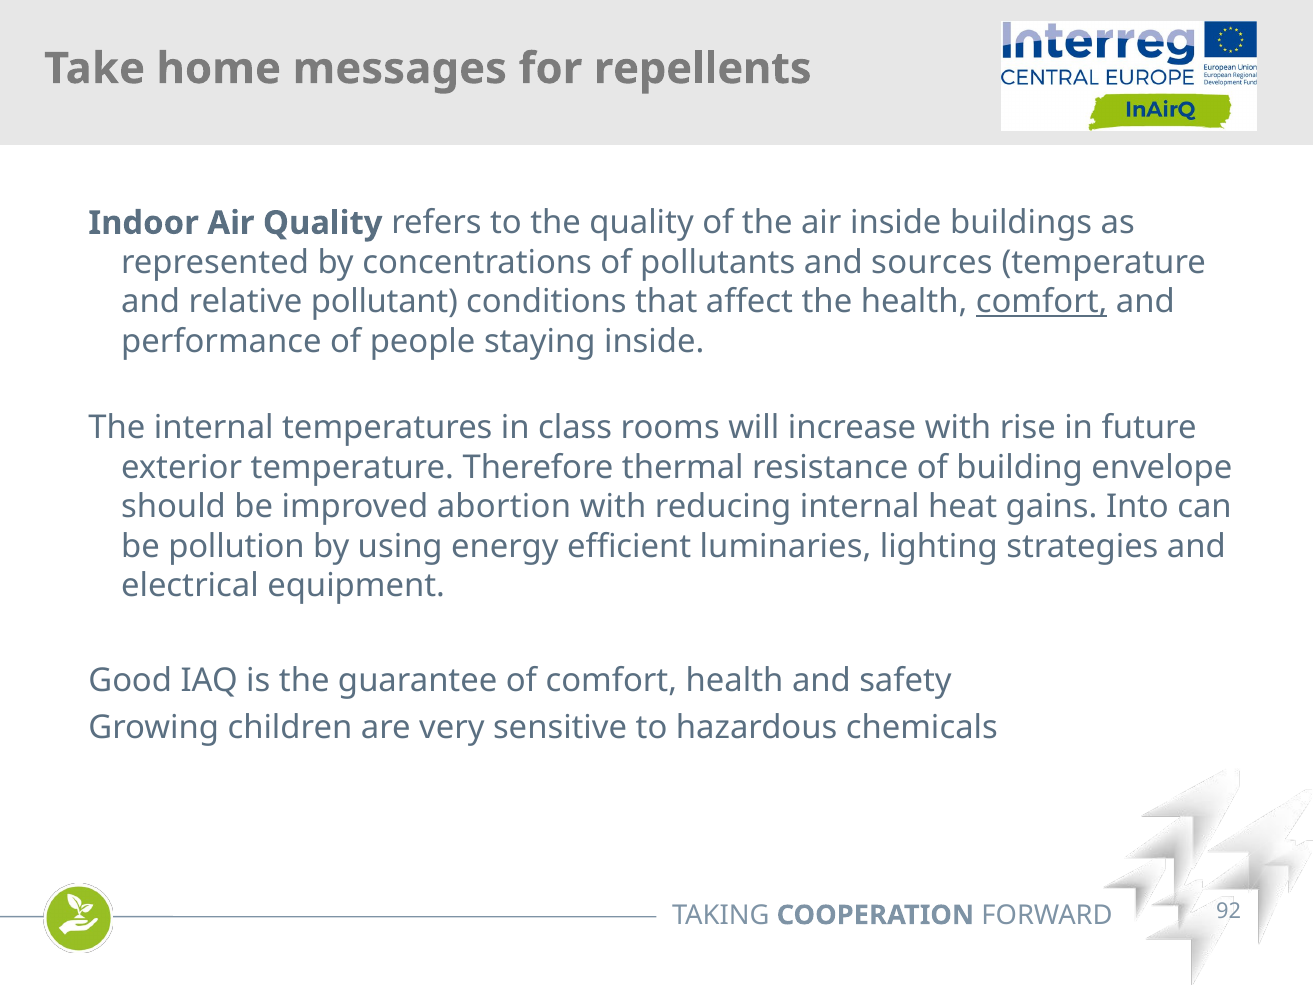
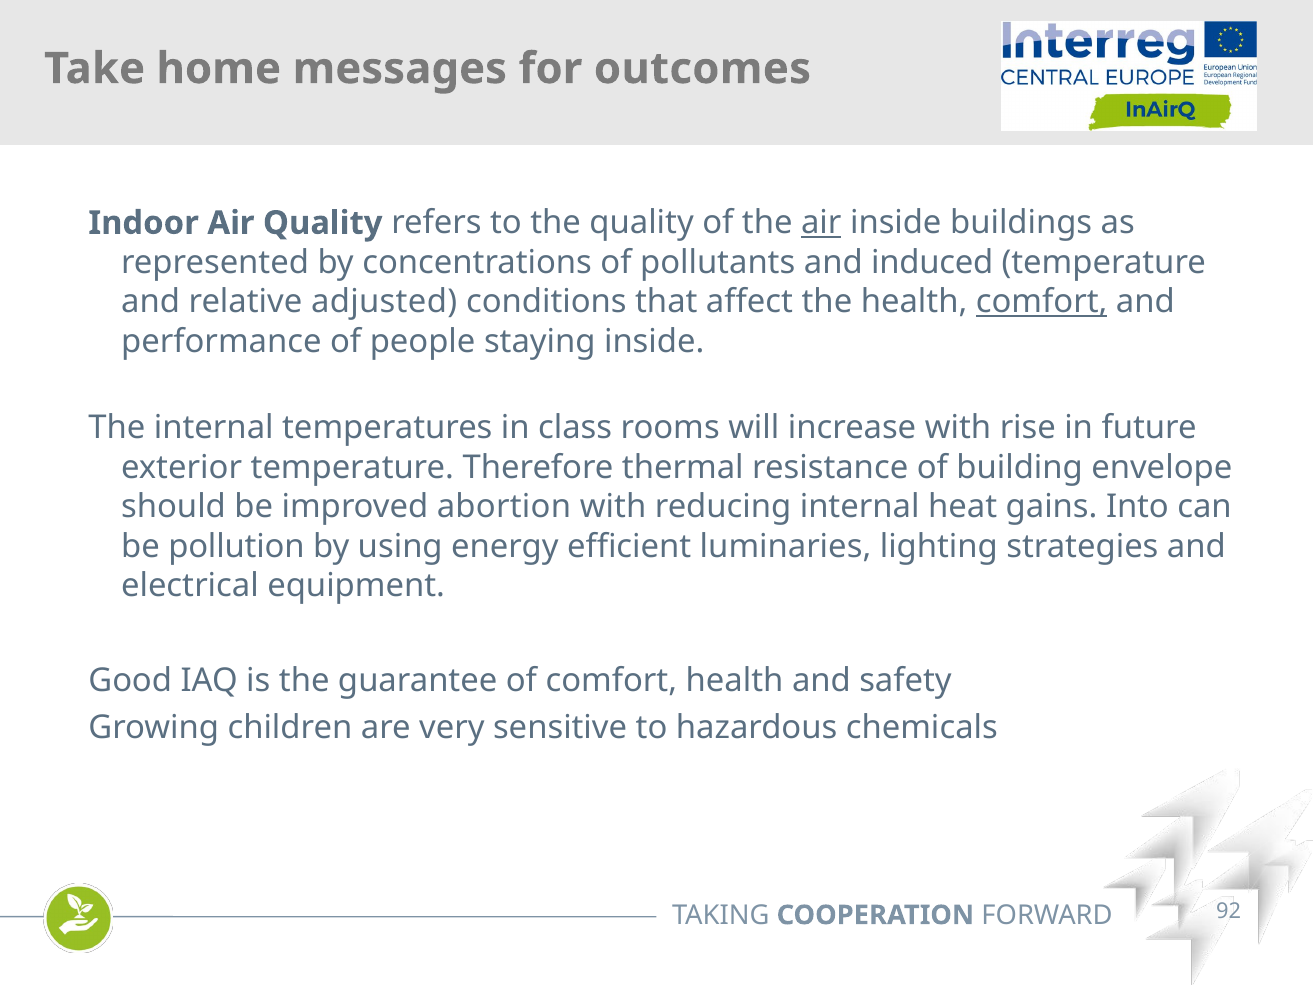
repellents: repellents -> outcomes
air at (821, 223) underline: none -> present
sources: sources -> induced
pollutant: pollutant -> adjusted
